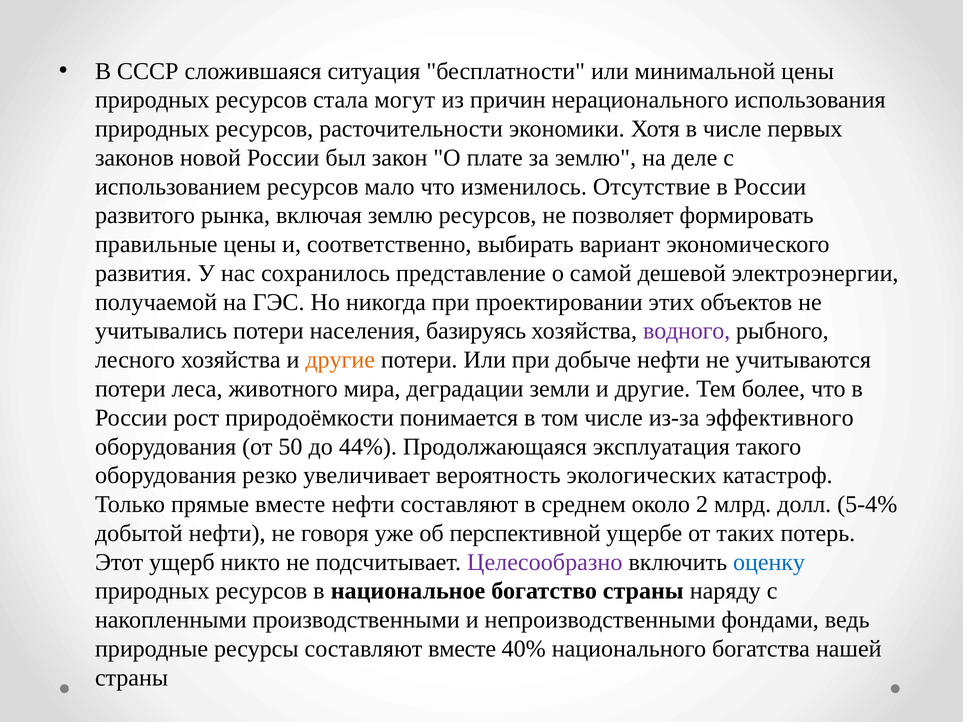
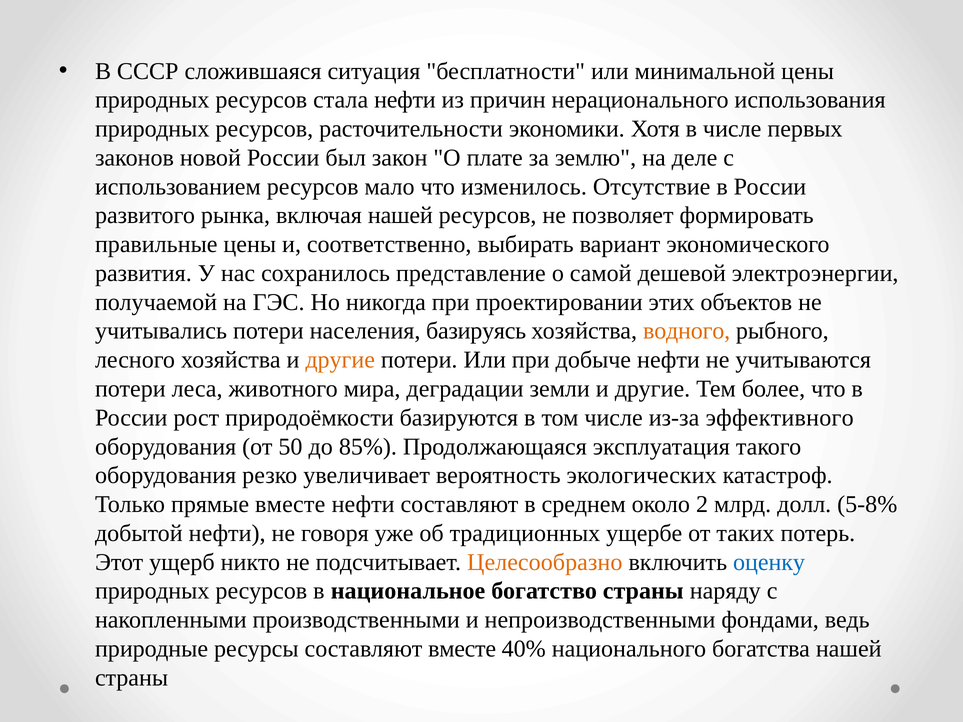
стала могут: могут -> нефти
включая землю: землю -> нашей
водного colour: purple -> orange
понимается: понимается -> базируются
44%: 44% -> 85%
5-4%: 5-4% -> 5-8%
перспективной: перспективной -> традиционных
Целесообразно colour: purple -> orange
